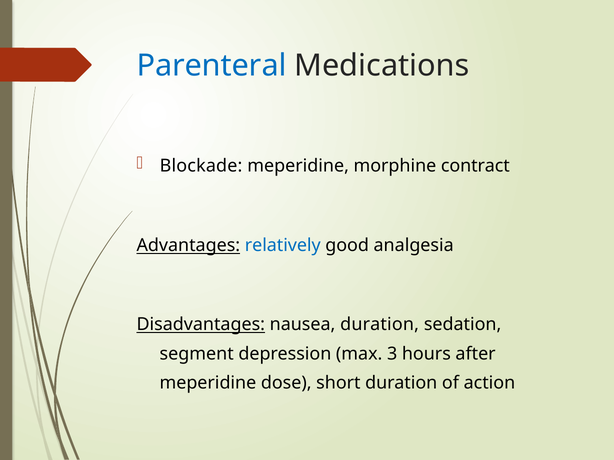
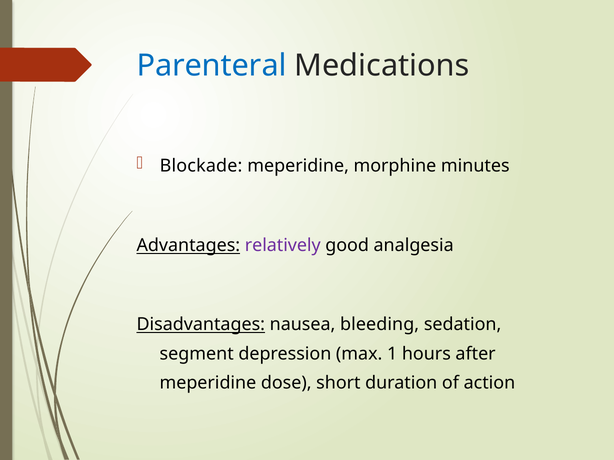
contract: contract -> minutes
relatively colour: blue -> purple
nausea duration: duration -> bleeding
3: 3 -> 1
